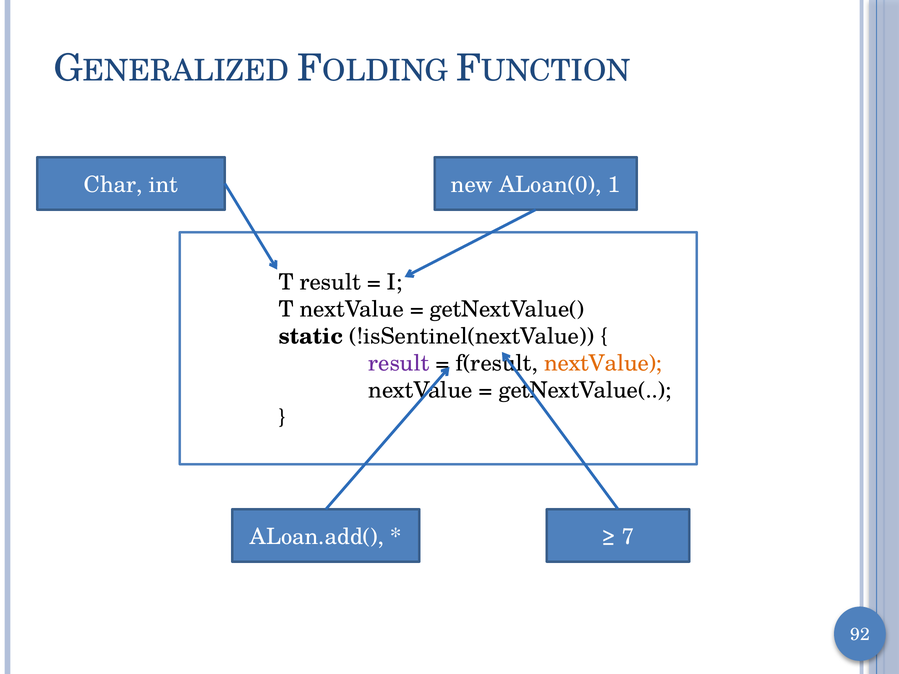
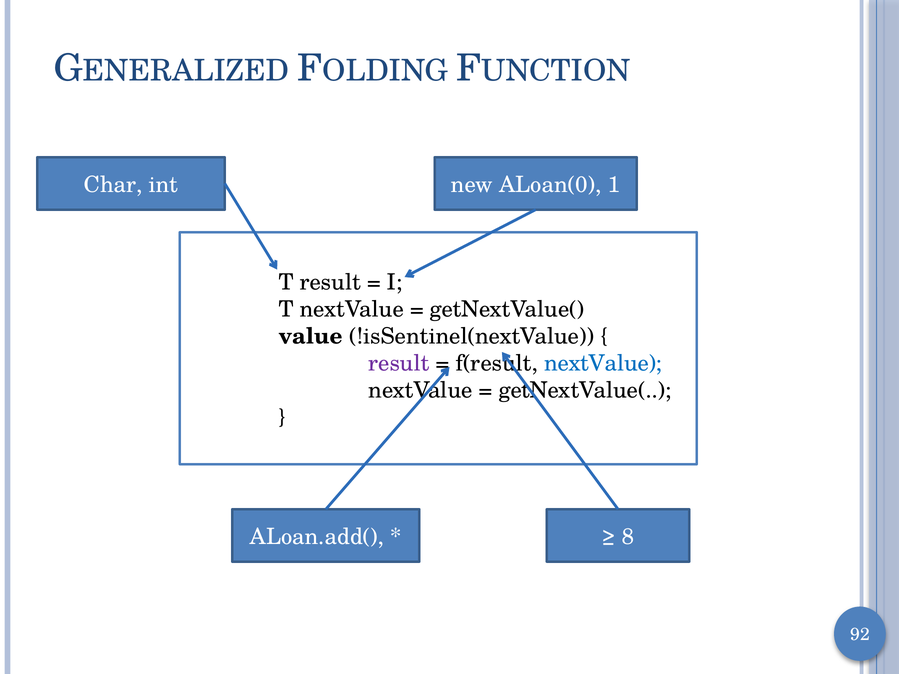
static: static -> value
nextValue at (603, 363) colour: orange -> blue
7: 7 -> 8
